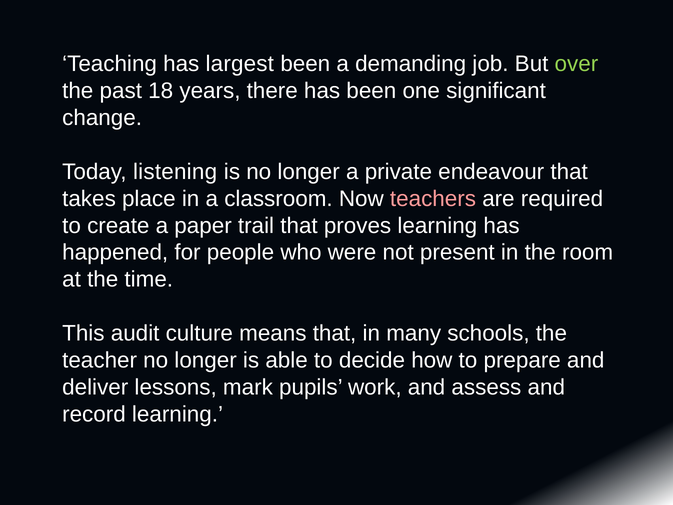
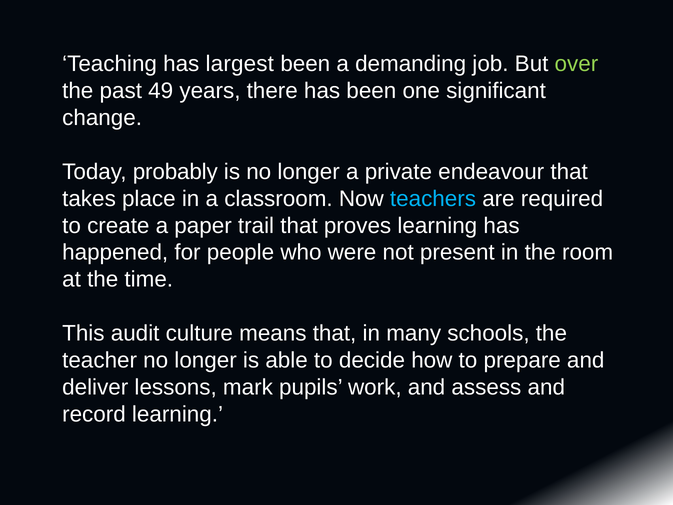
18: 18 -> 49
listening: listening -> probably
teachers colour: pink -> light blue
